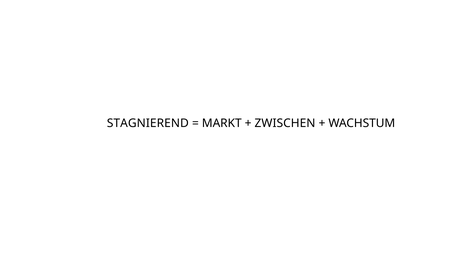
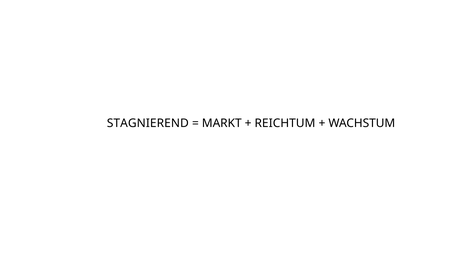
ZWISCHEN: ZWISCHEN -> REICHTUM
